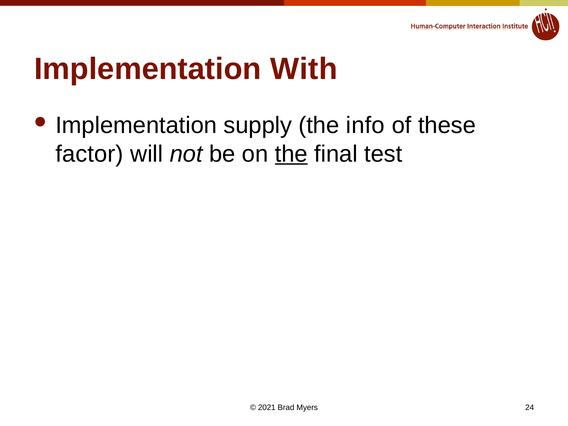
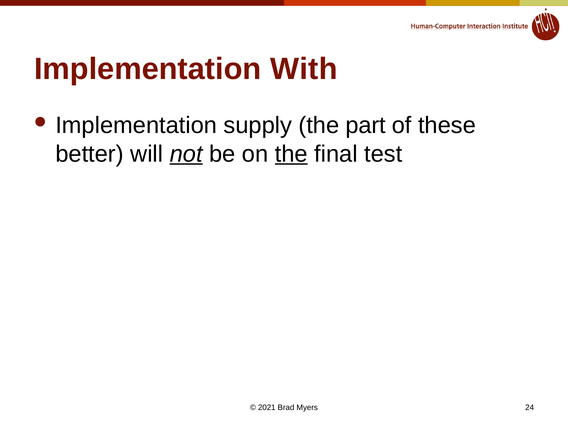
info: info -> part
factor: factor -> better
not underline: none -> present
